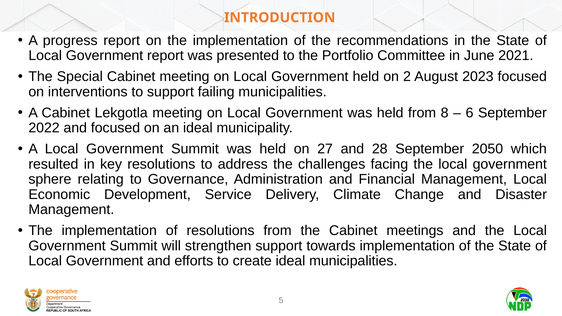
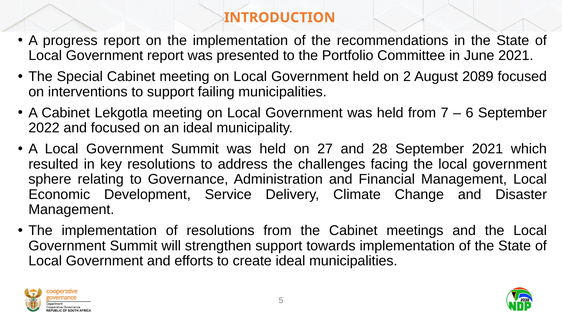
2023: 2023 -> 2089
8: 8 -> 7
September 2050: 2050 -> 2021
